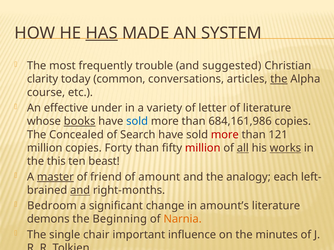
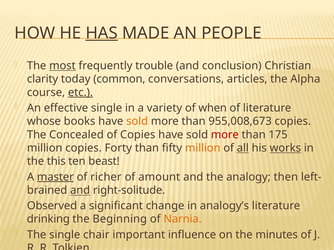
SYSTEM: SYSTEM -> PEOPLE
most underline: none -> present
suggested: suggested -> conclusion
the at (279, 79) underline: present -> none
etc underline: none -> present
effective under: under -> single
letter: letter -> when
books underline: present -> none
sold at (137, 122) colour: blue -> orange
684,161,986: 684,161,986 -> 955,008,673
of Search: Search -> Copies
121: 121 -> 175
million at (203, 148) colour: red -> orange
friend: friend -> richer
each: each -> then
right-months: right-months -> right-solitude
Bedroom: Bedroom -> Observed
amount’s: amount’s -> analogy’s
demons: demons -> drinking
